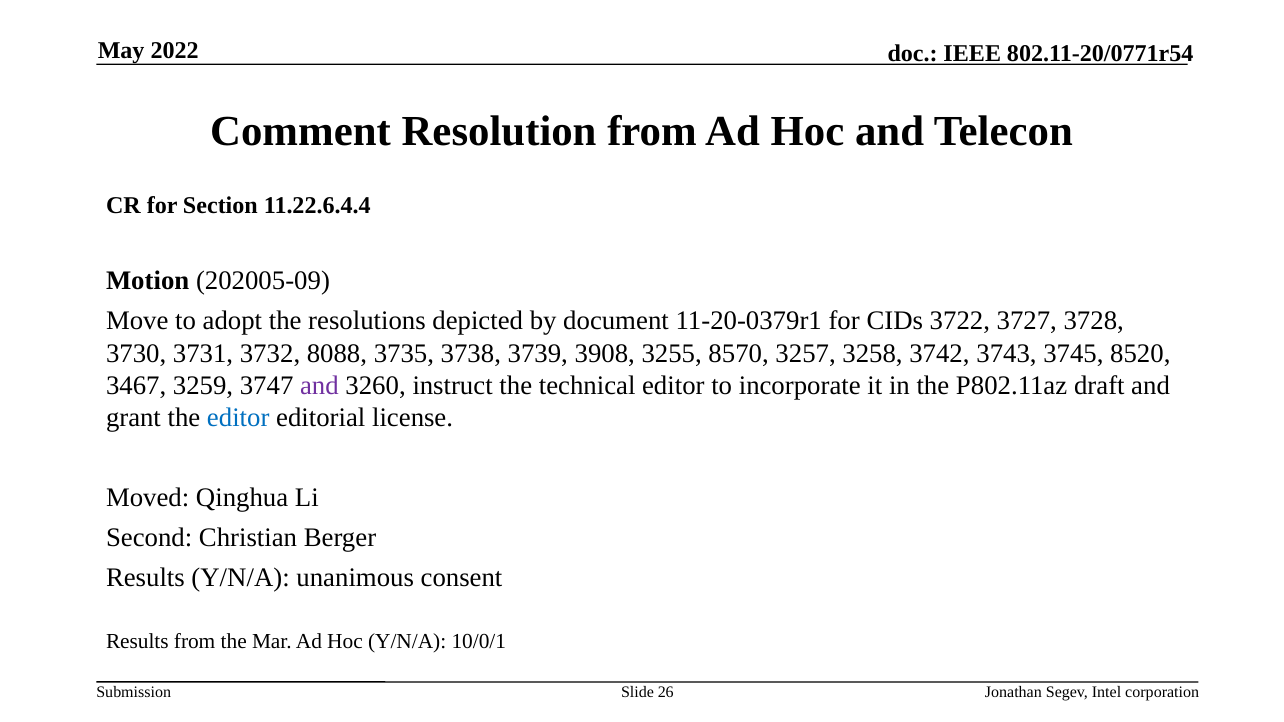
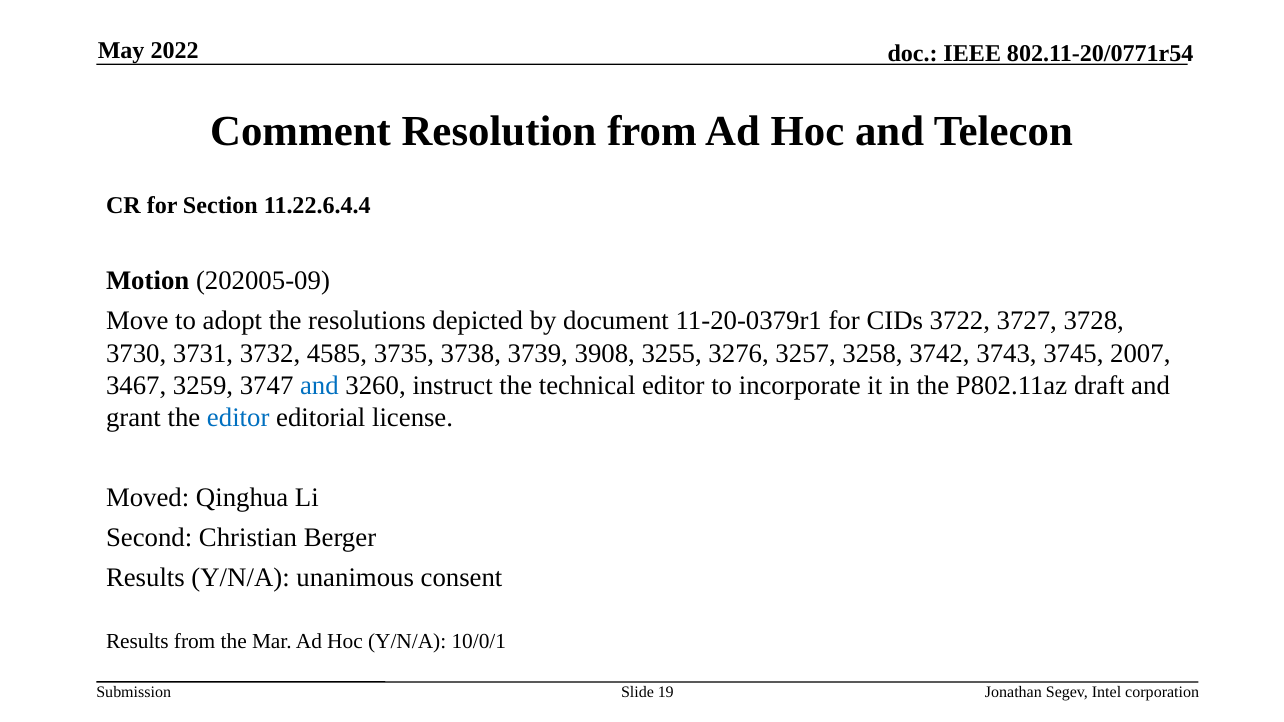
8088: 8088 -> 4585
8570: 8570 -> 3276
8520: 8520 -> 2007
and at (319, 385) colour: purple -> blue
26: 26 -> 19
